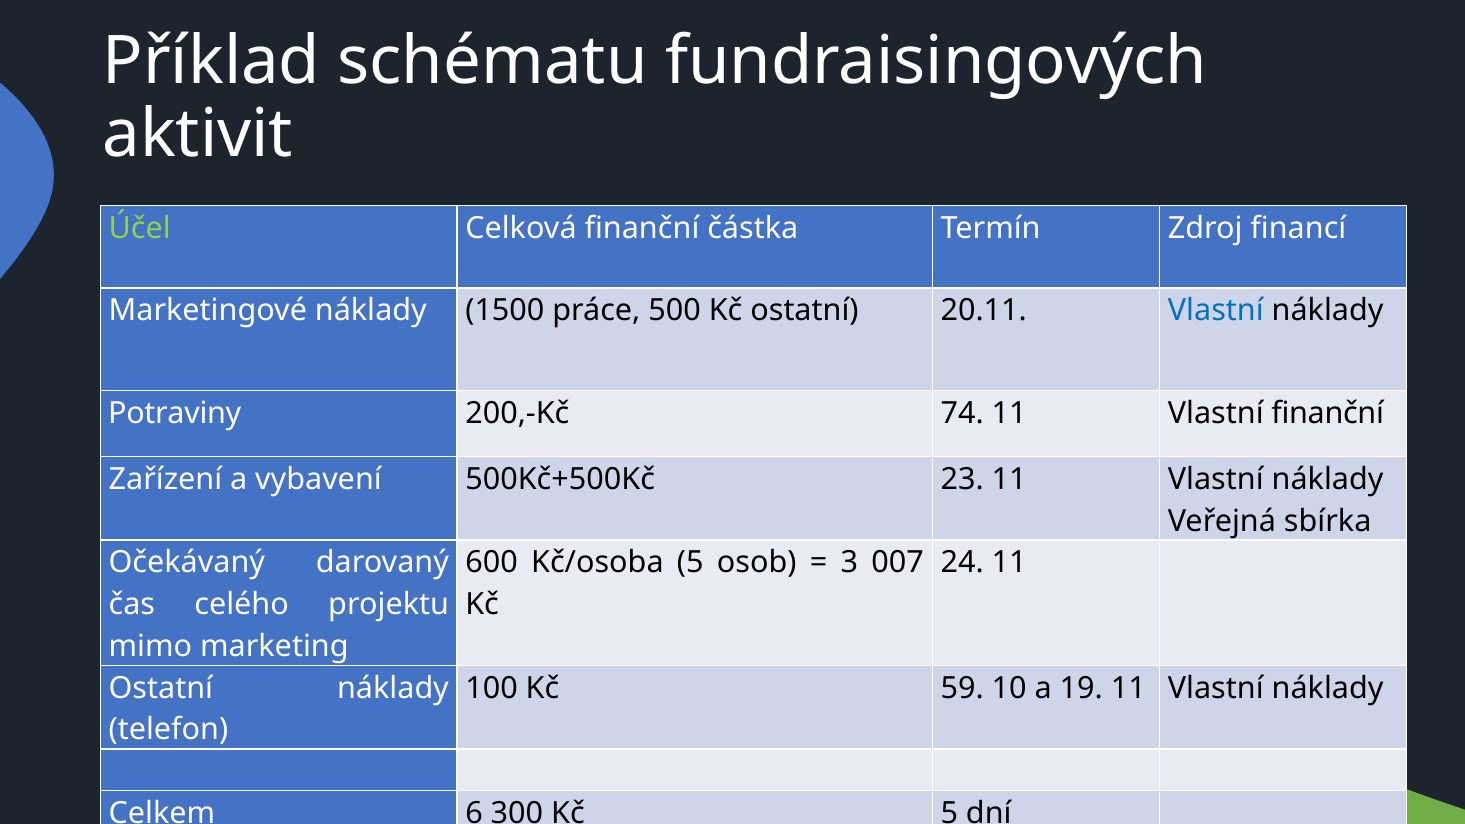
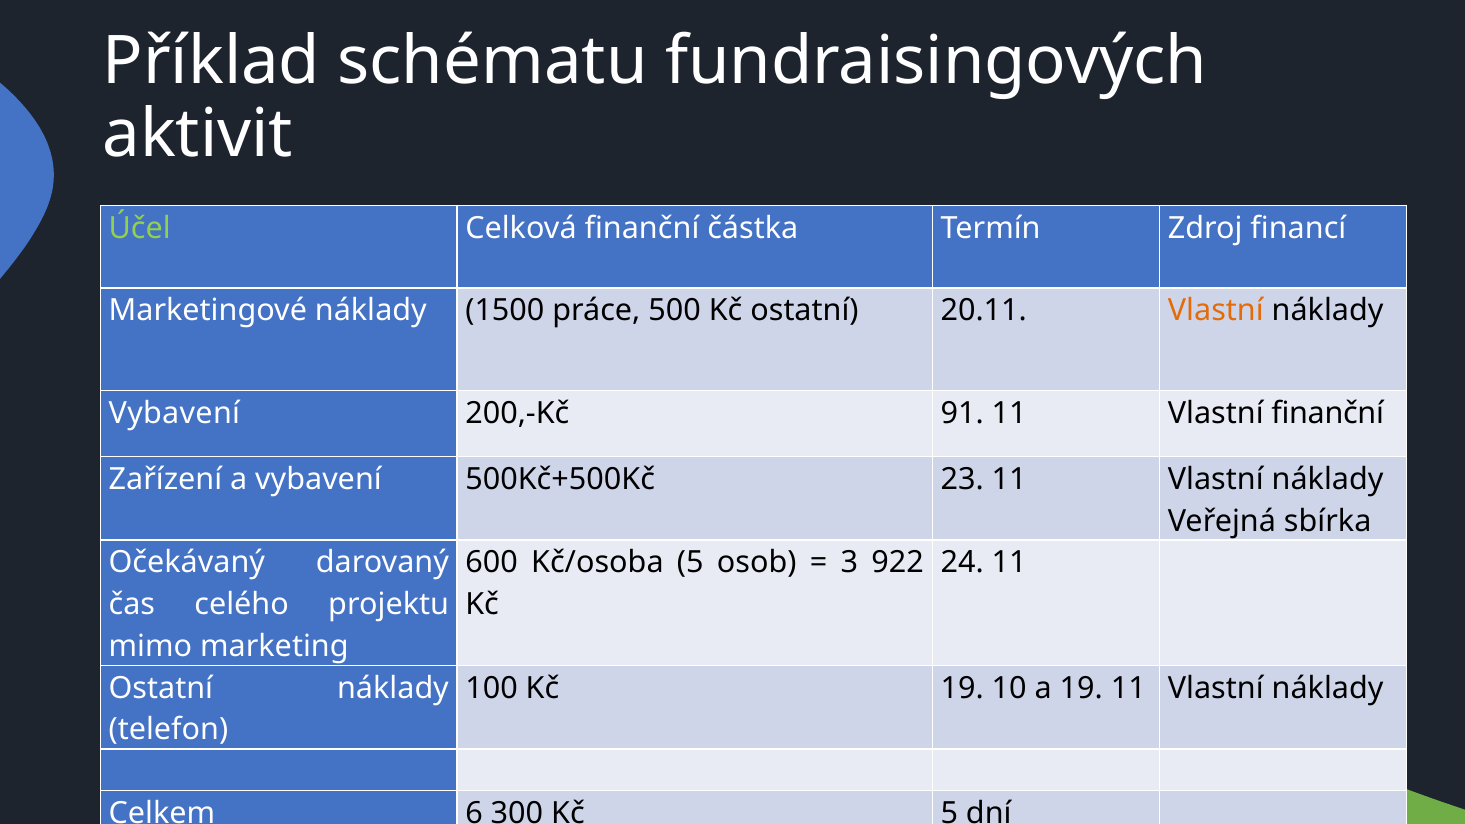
Vlastní at (1216, 311) colour: blue -> orange
Potraviny at (175, 413): Potraviny -> Vybavení
74: 74 -> 91
007: 007 -> 922
Kč 59: 59 -> 19
